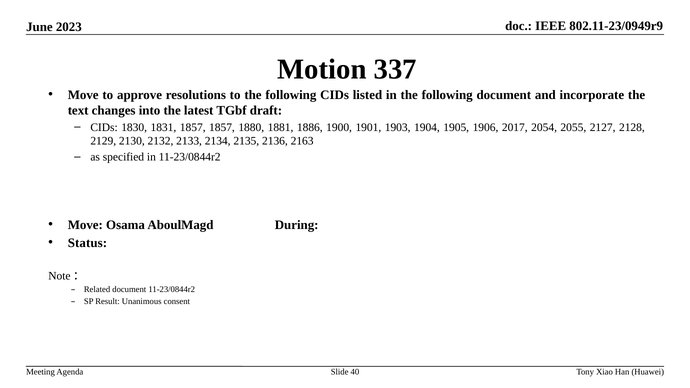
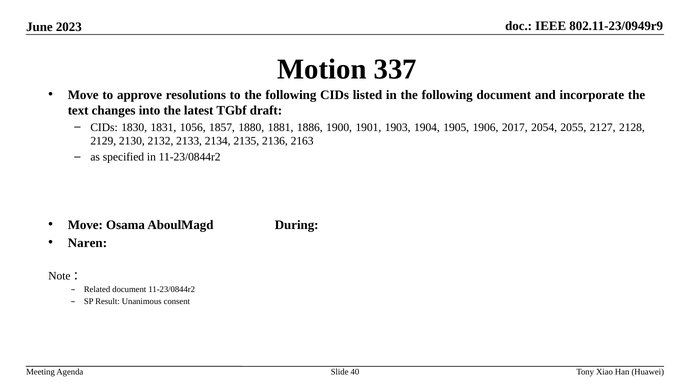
1831 1857: 1857 -> 1056
Status: Status -> Naren
